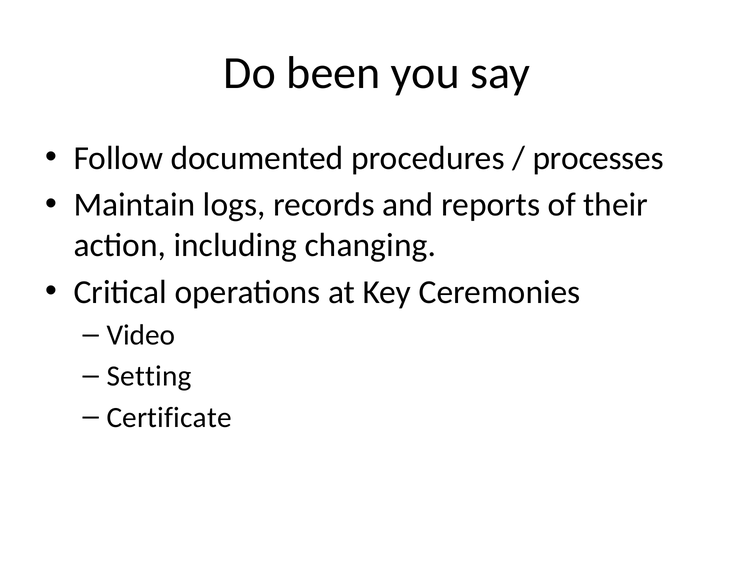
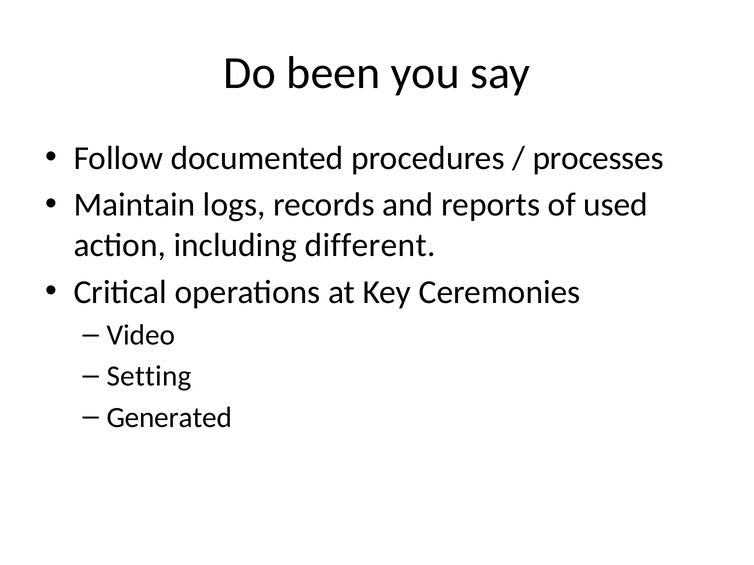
their: their -> used
changing: changing -> different
Certificate: Certificate -> Generated
